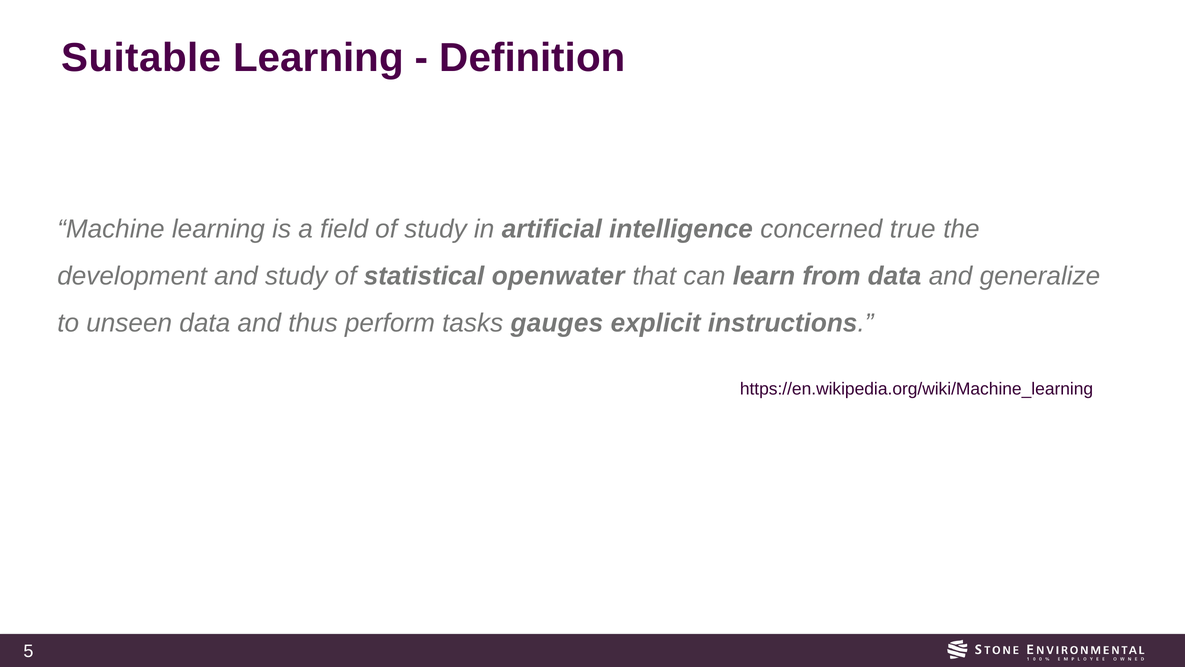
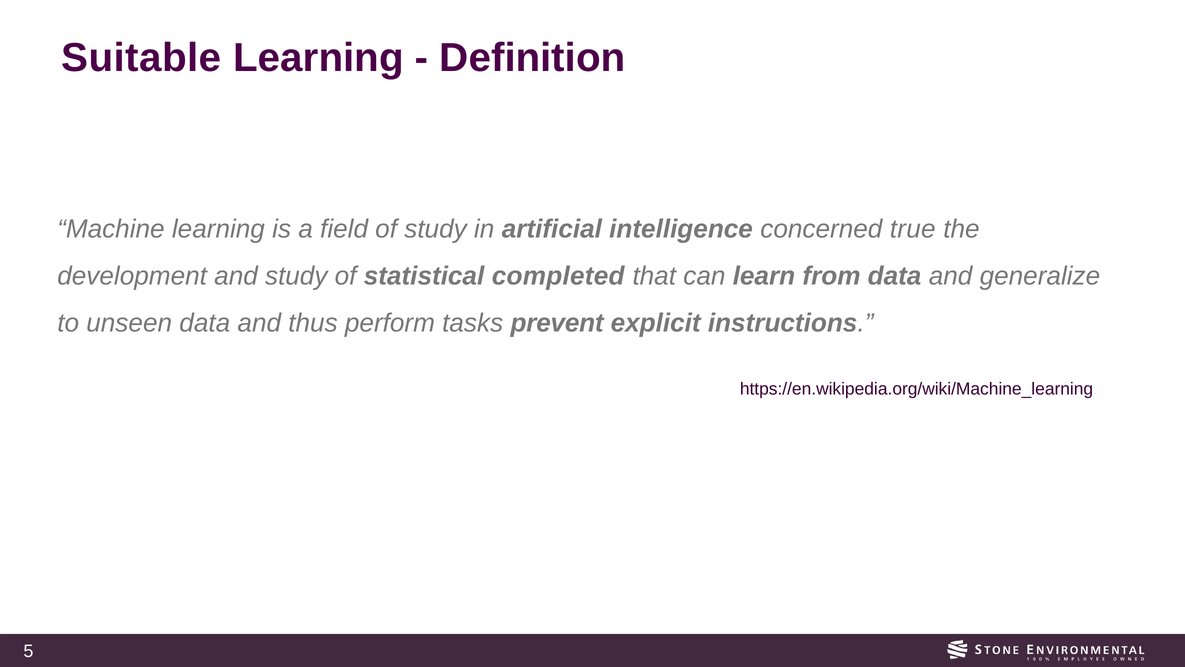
openwater: openwater -> completed
gauges: gauges -> prevent
